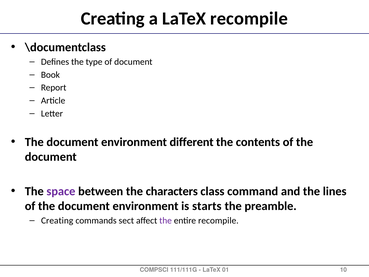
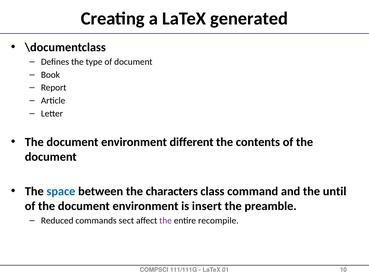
LaTeX recompile: recompile -> generated
space colour: purple -> blue
lines: lines -> until
starts: starts -> insert
Creating at (57, 220): Creating -> Reduced
